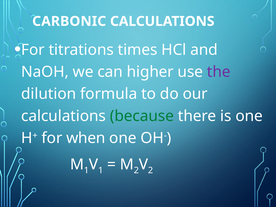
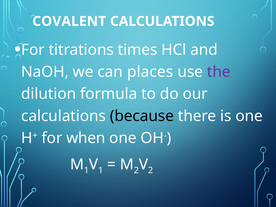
CARBONIC: CARBONIC -> COVALENT
higher: higher -> places
because colour: green -> black
